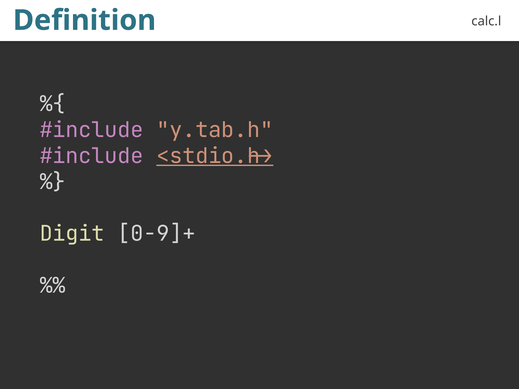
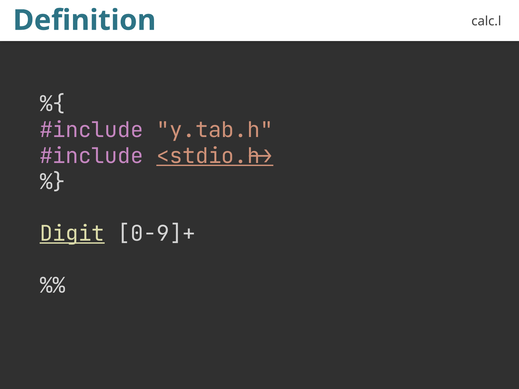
Digit underline: none -> present
